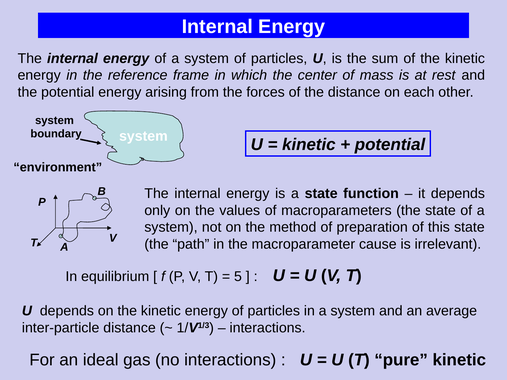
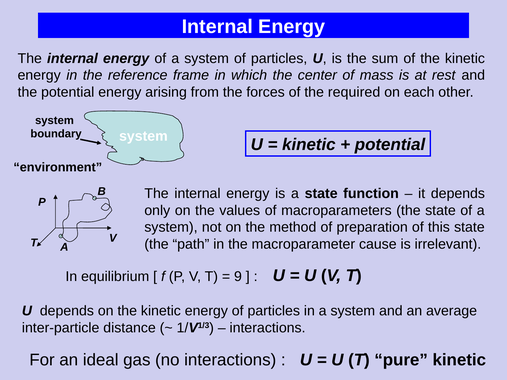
the distance: distance -> required
5: 5 -> 9
